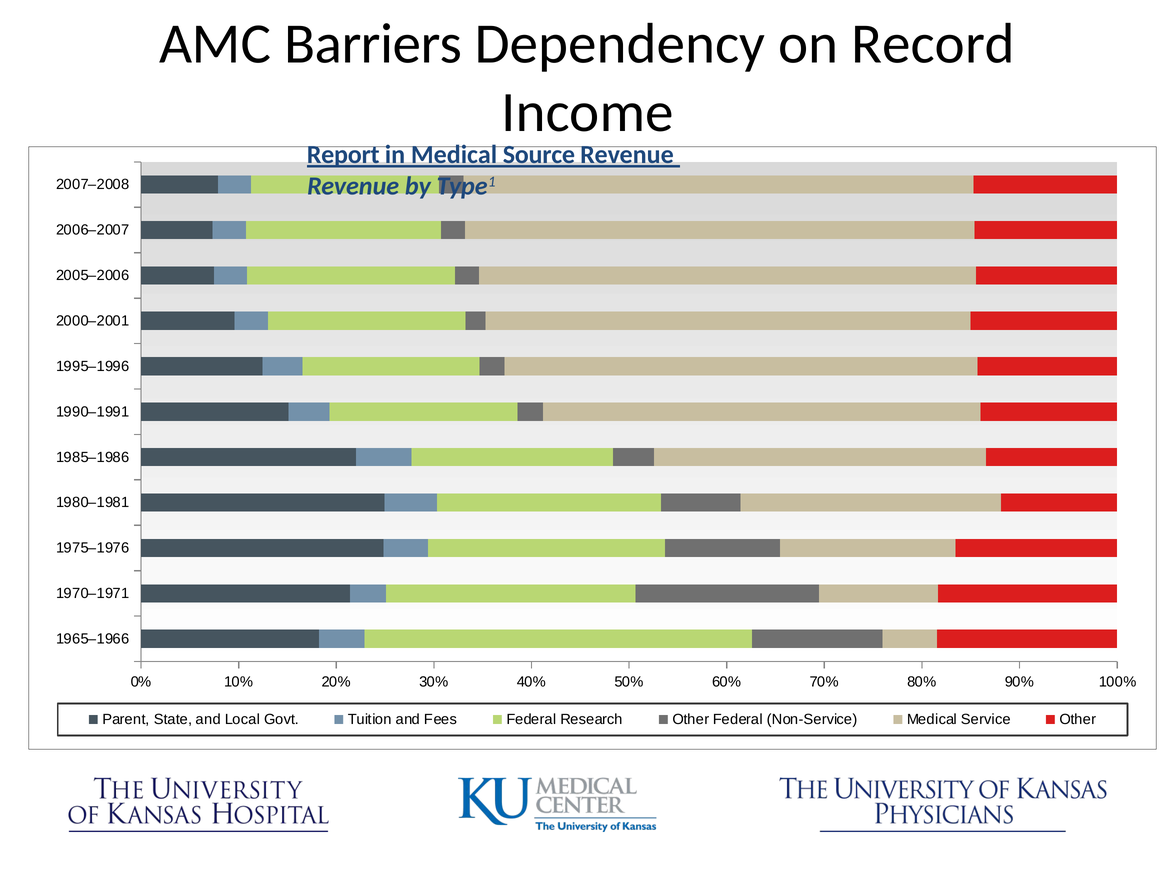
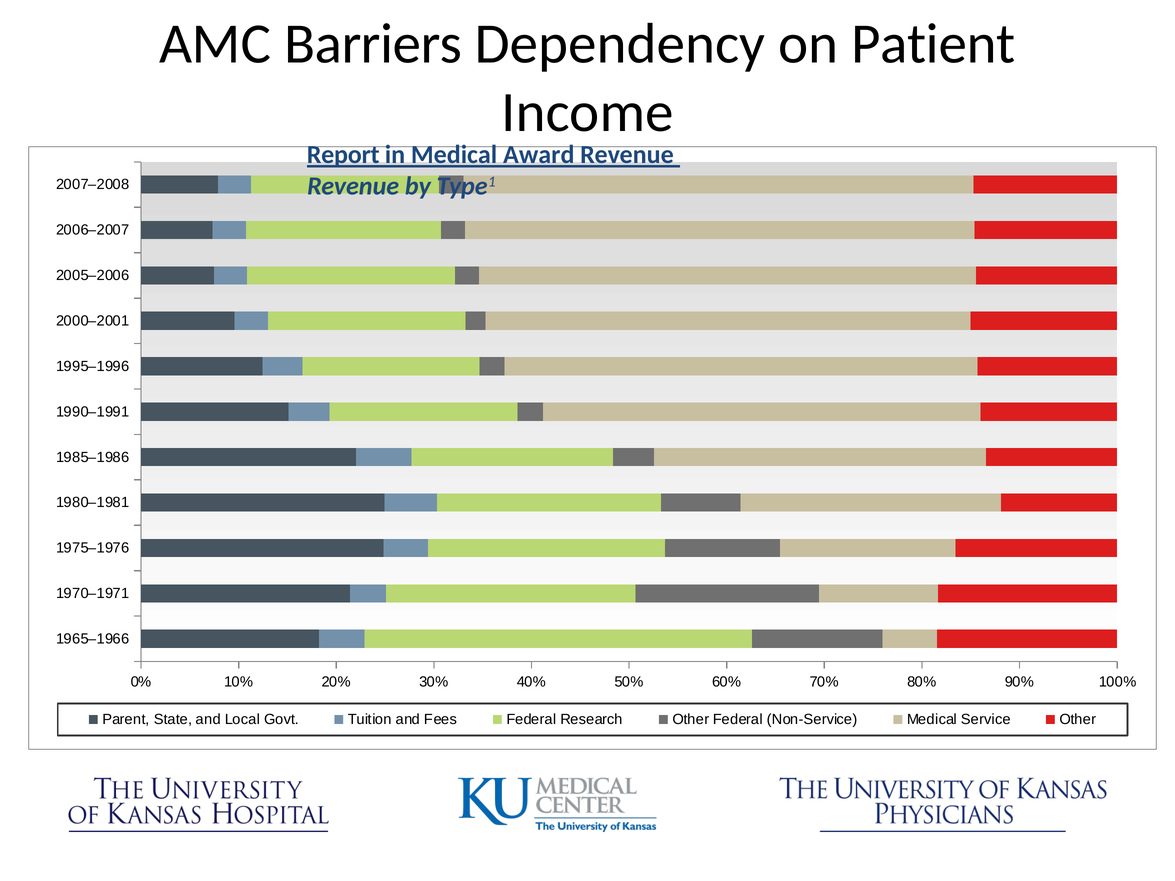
Record: Record -> Patient
Medical Source: Source -> Award
